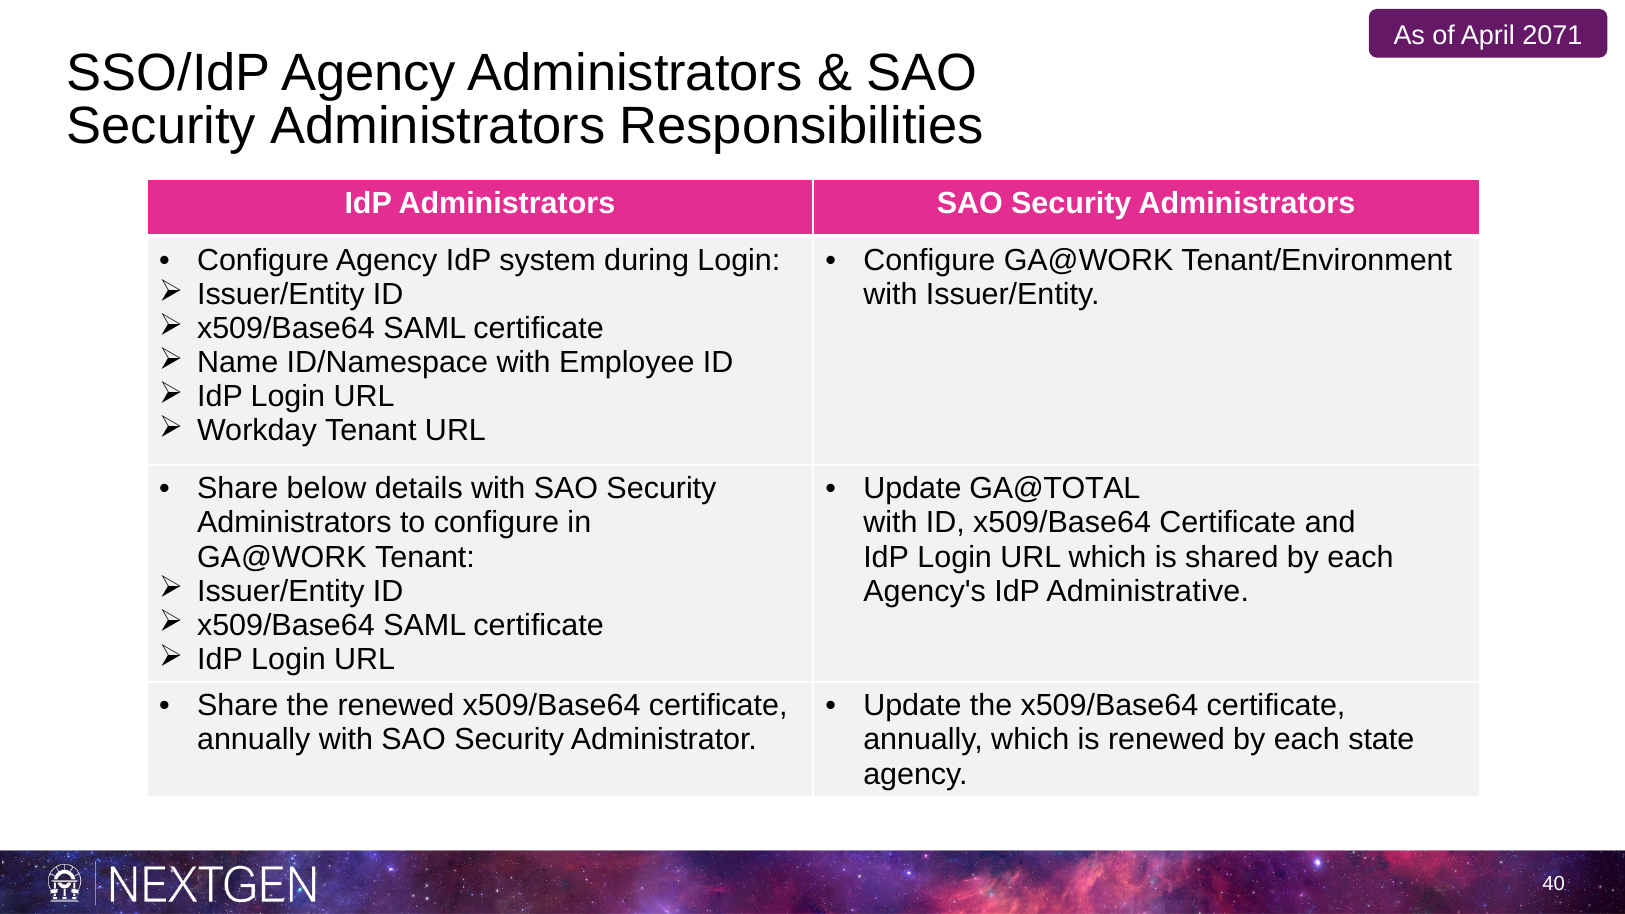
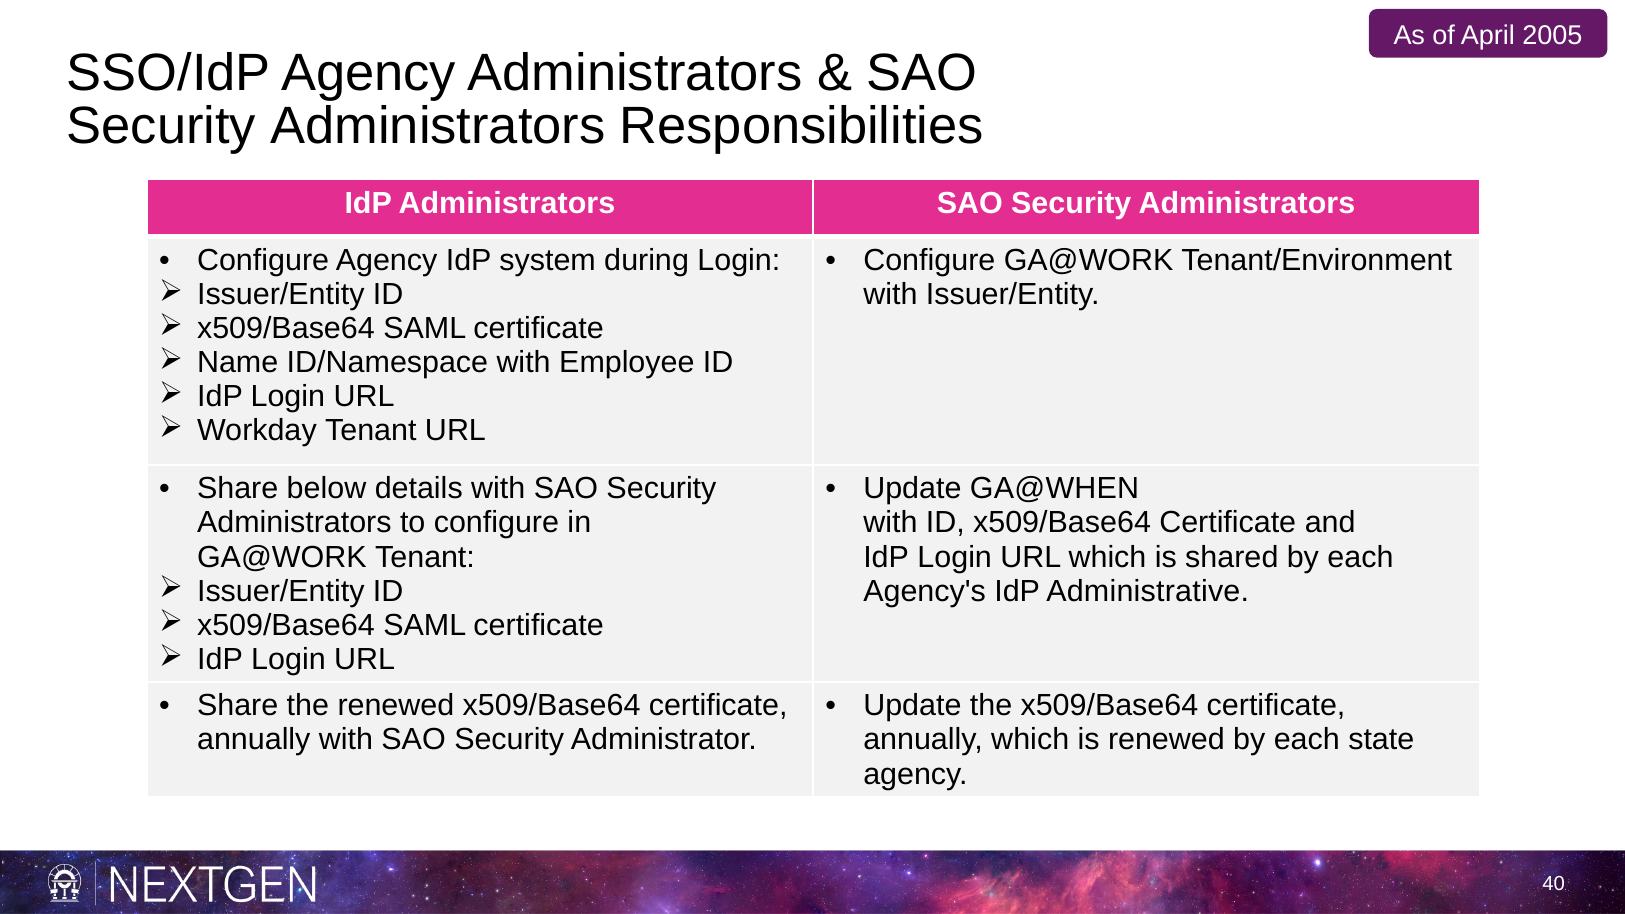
2071: 2071 -> 2005
GA@TOTAL: GA@TOTAL -> GA@WHEN
